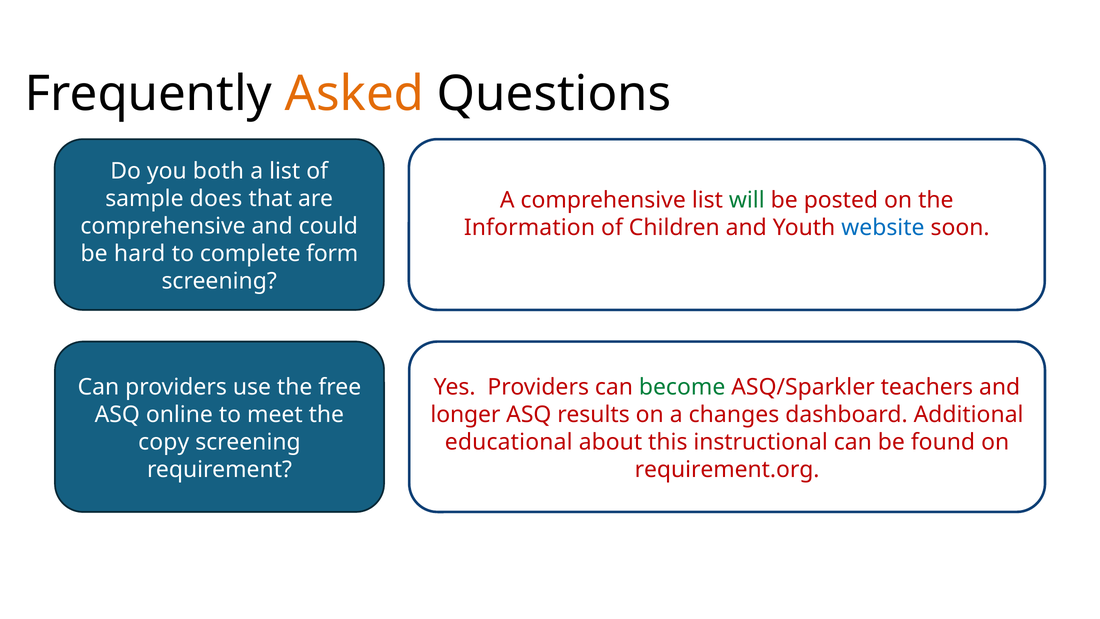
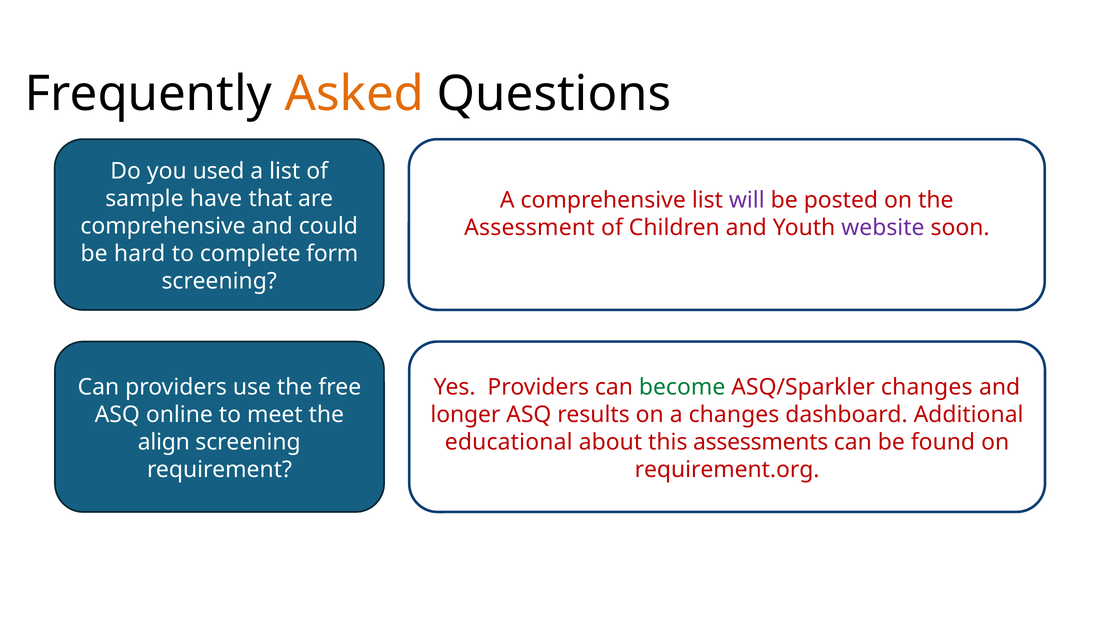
both: both -> used
does: does -> have
will colour: green -> purple
Information: Information -> Assessment
website colour: blue -> purple
ASQ/Sparkler teachers: teachers -> changes
copy: copy -> align
instructional: instructional -> assessments
